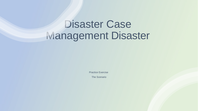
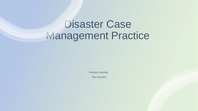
Disaster at (130, 36): Disaster -> Practice
